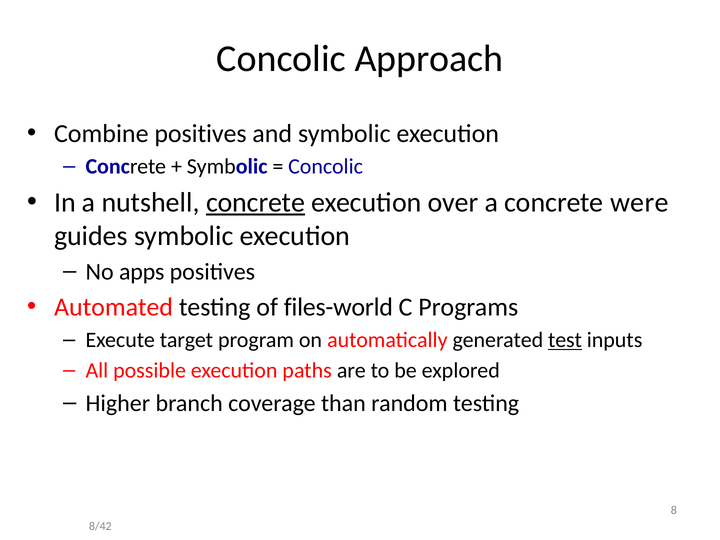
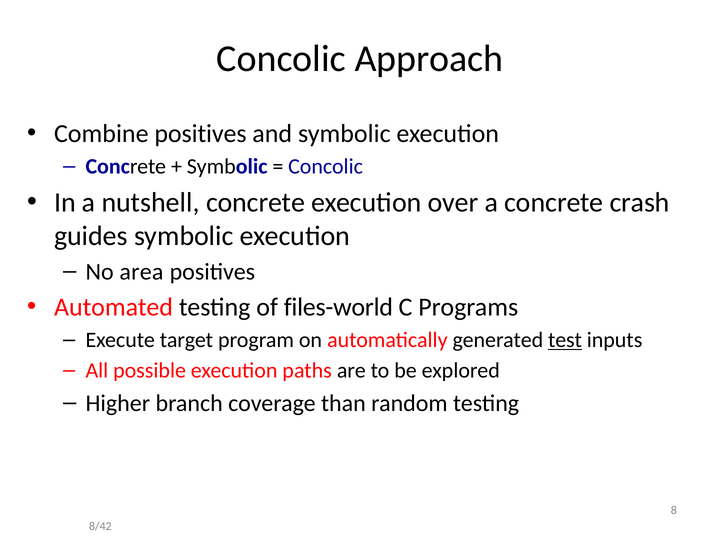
concrete at (256, 202) underline: present -> none
were: were -> crash
apps: apps -> area
